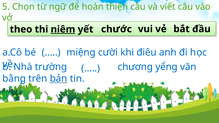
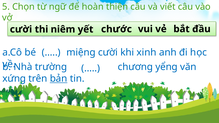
theo at (21, 29): theo -> cười
niêm underline: present -> none
điêu: điêu -> xinh
bằng: bằng -> xứng
